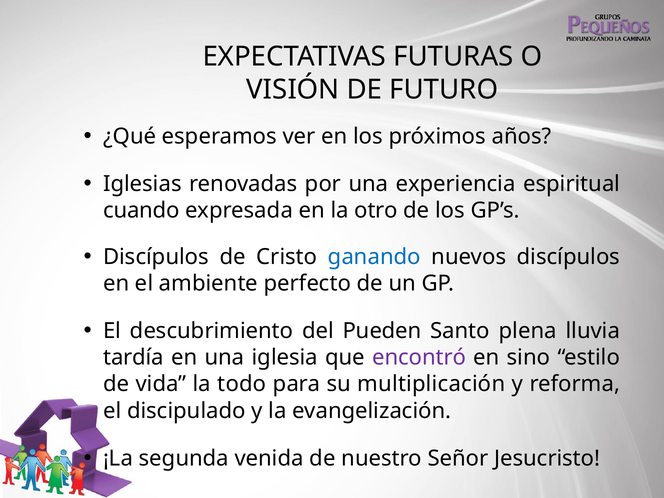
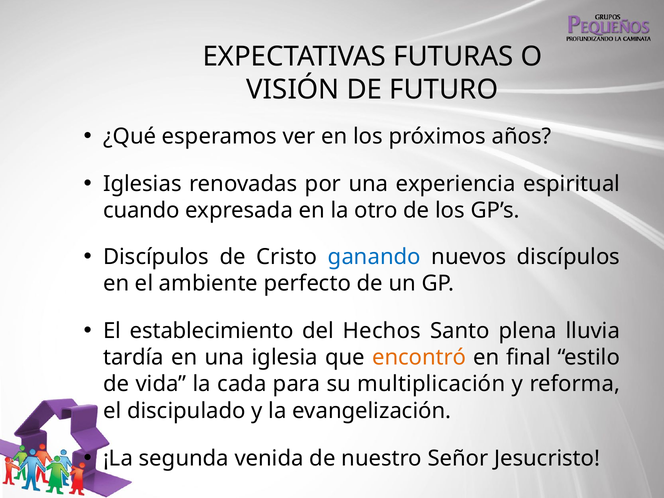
descubrimiento: descubrimiento -> establecimiento
Pueden: Pueden -> Hechos
encontró colour: purple -> orange
sino: sino -> final
todo: todo -> cada
